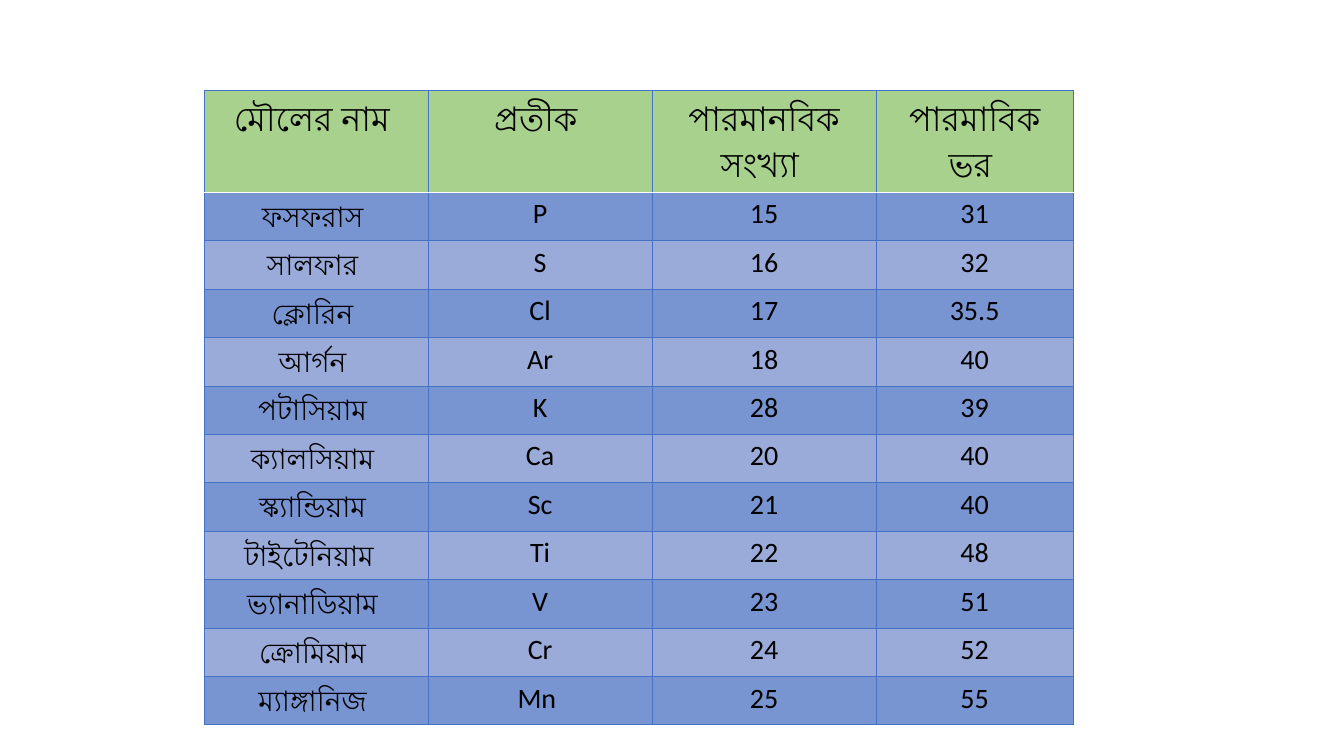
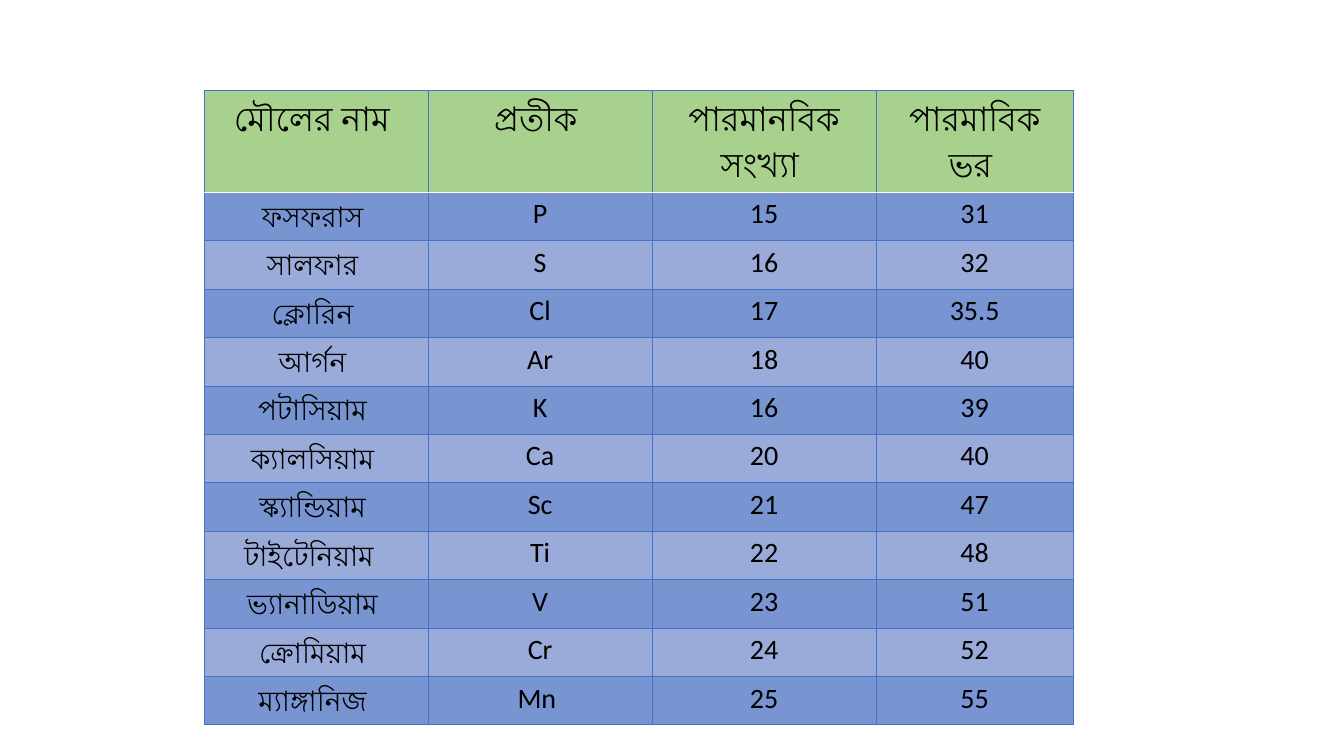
K 28: 28 -> 16
21 40: 40 -> 47
